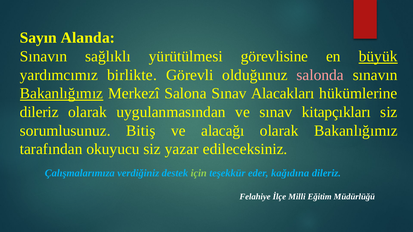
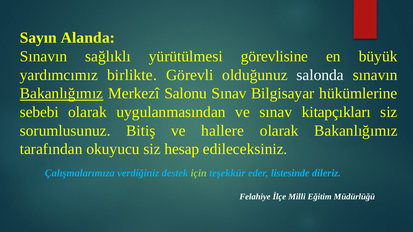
büyük underline: present -> none
salonda colour: pink -> white
Salona: Salona -> Salonu
Alacakları: Alacakları -> Bilgisayar
dileriz at (39, 112): dileriz -> sebebi
alacağı: alacağı -> hallere
yazar: yazar -> hesap
kağıdına: kağıdına -> listesinde
